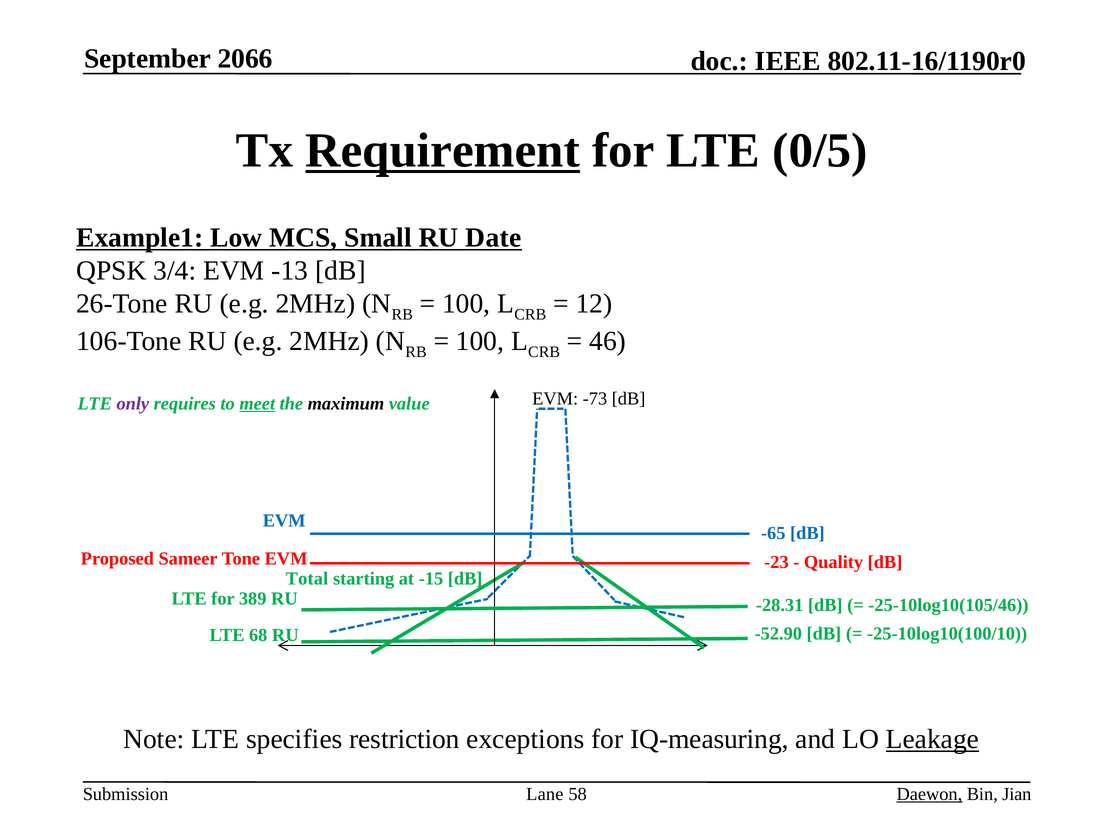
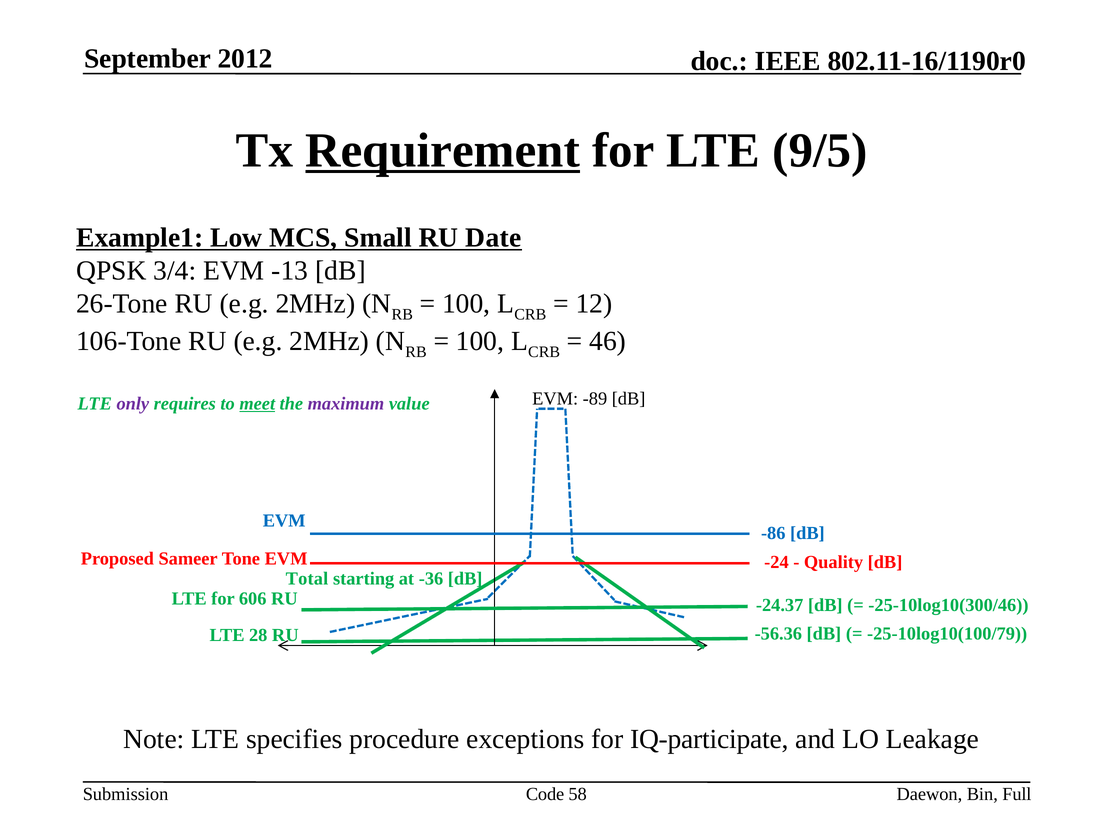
2066: 2066 -> 2012
0/5: 0/5 -> 9/5
-73: -73 -> -89
maximum colour: black -> purple
-65: -65 -> -86
-23: -23 -> -24
-15: -15 -> -36
389: 389 -> 606
-28.31: -28.31 -> -24.37
-25-10log10(105/46: -25-10log10(105/46 -> -25-10log10(300/46
-52.90: -52.90 -> -56.36
-25-10log10(100/10: -25-10log10(100/10 -> -25-10log10(100/79
68: 68 -> 28
restriction: restriction -> procedure
IQ-measuring: IQ-measuring -> IQ-participate
Leakage underline: present -> none
Lane: Lane -> Code
Daewon underline: present -> none
Jian: Jian -> Full
